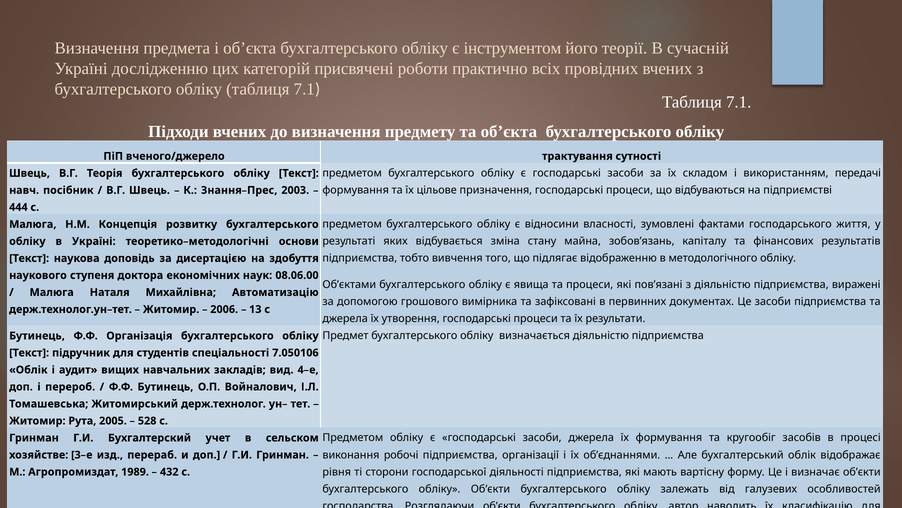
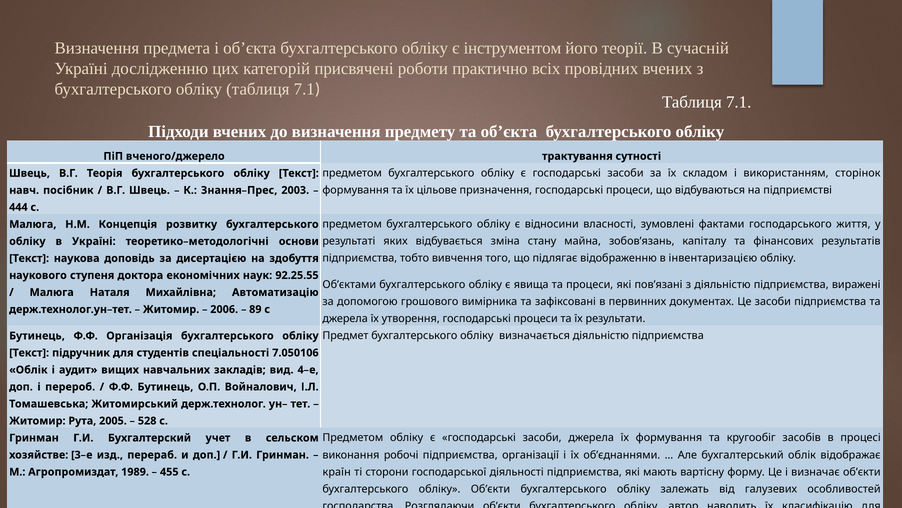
передачі: передачі -> сторінок
методологічного: методологічного -> інвентаризацією
08.06.00: 08.06.00 -> 92.25.55
13: 13 -> 89
рівня: рівня -> країн
432: 432 -> 455
